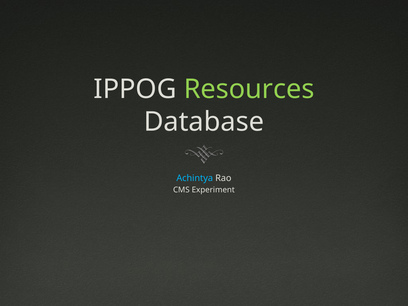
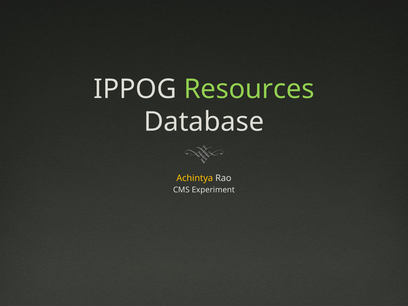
Achintya colour: light blue -> yellow
